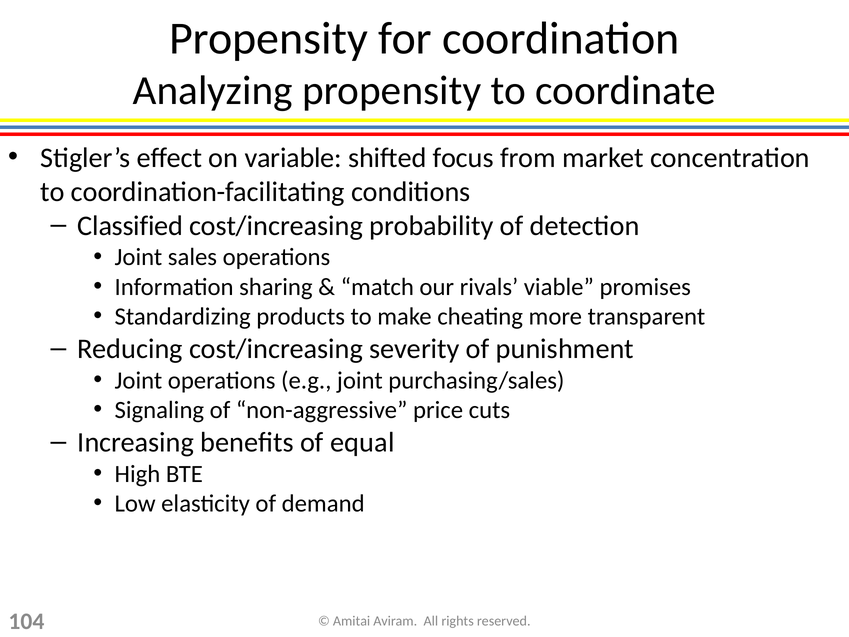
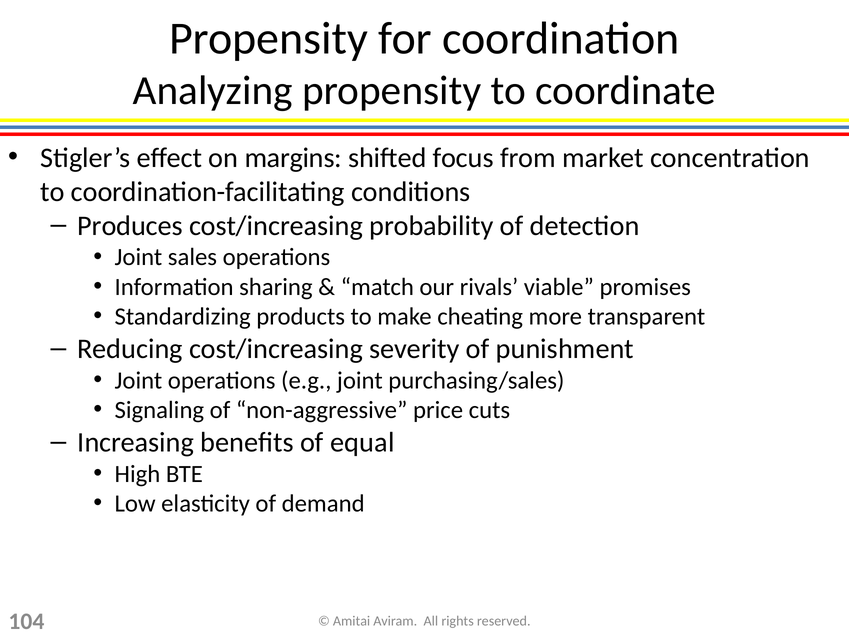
variable: variable -> margins
Classified: Classified -> Produces
